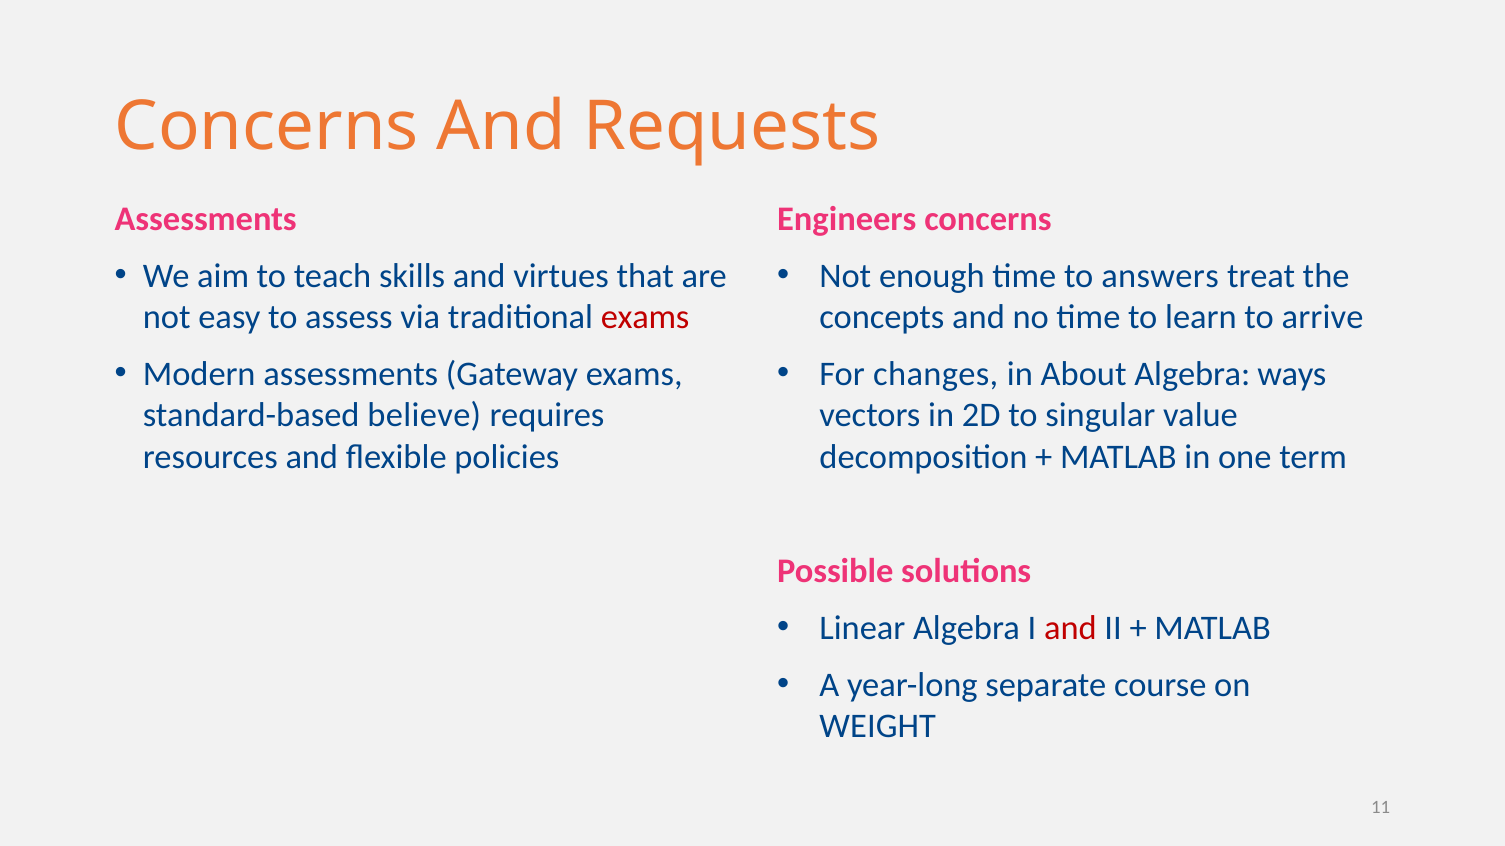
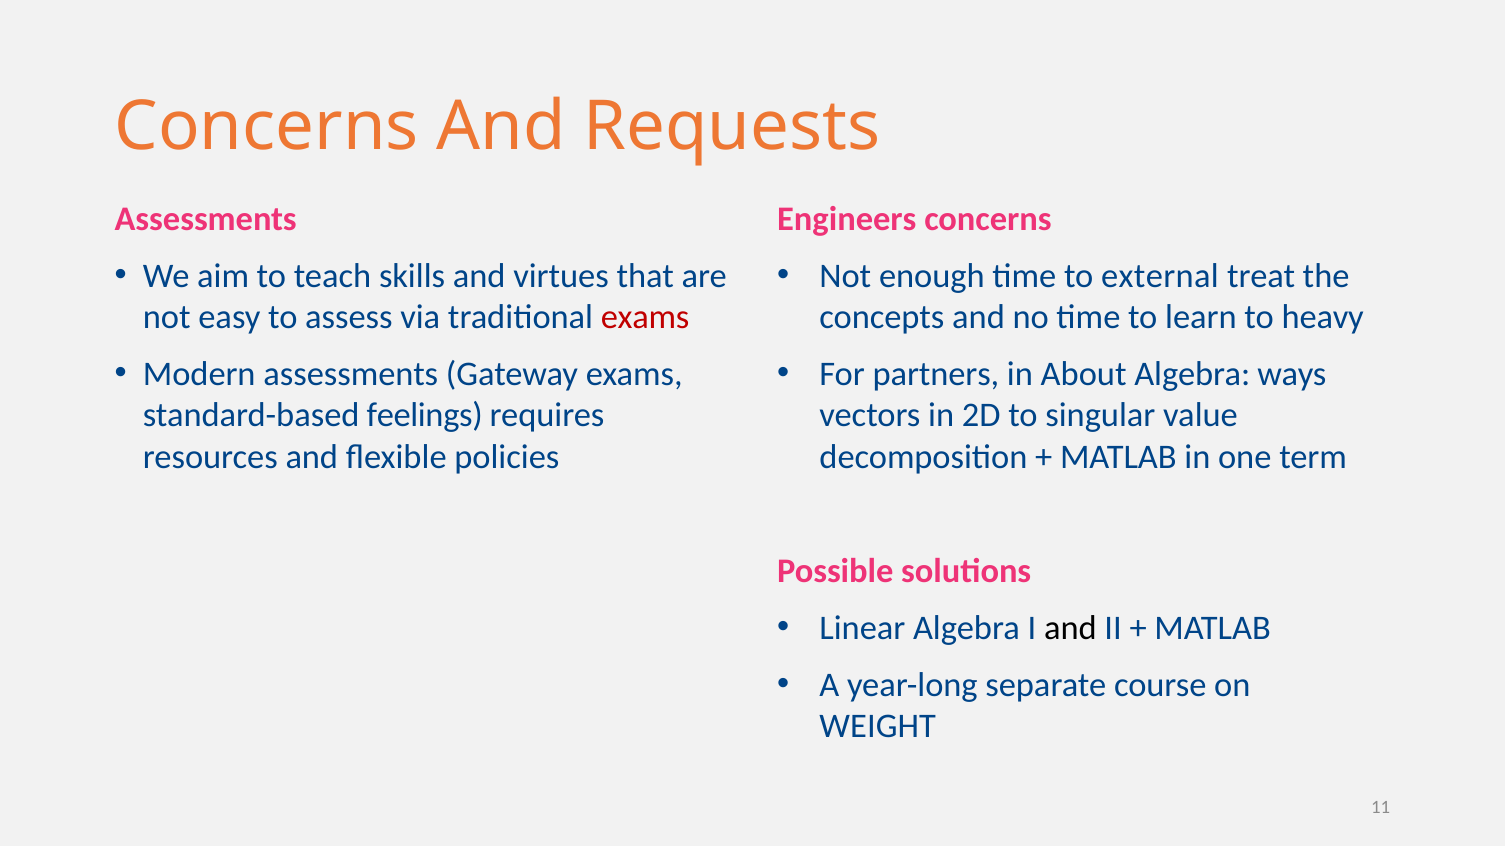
answers: answers -> external
arrive: arrive -> heavy
changes: changes -> partners
believe: believe -> feelings
and at (1070, 628) colour: red -> black
